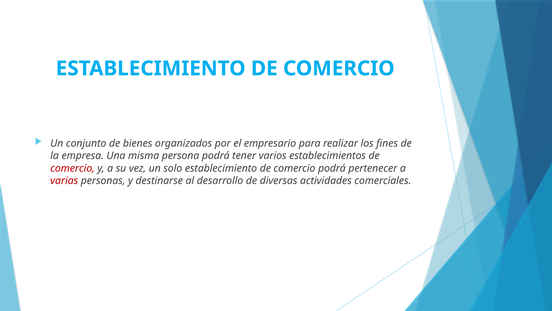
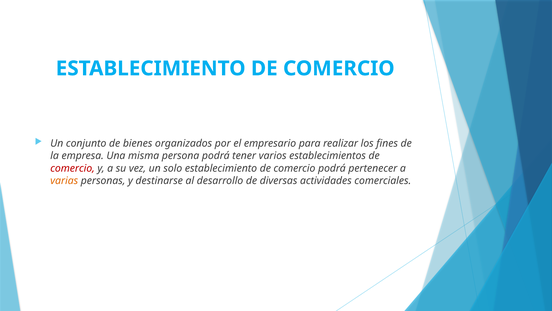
varias colour: red -> orange
